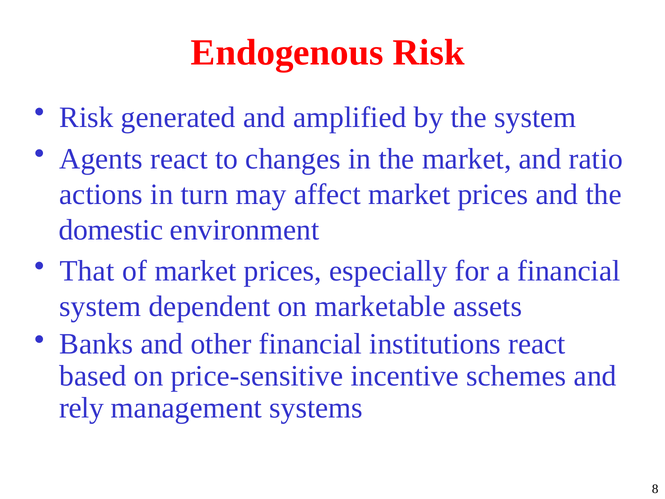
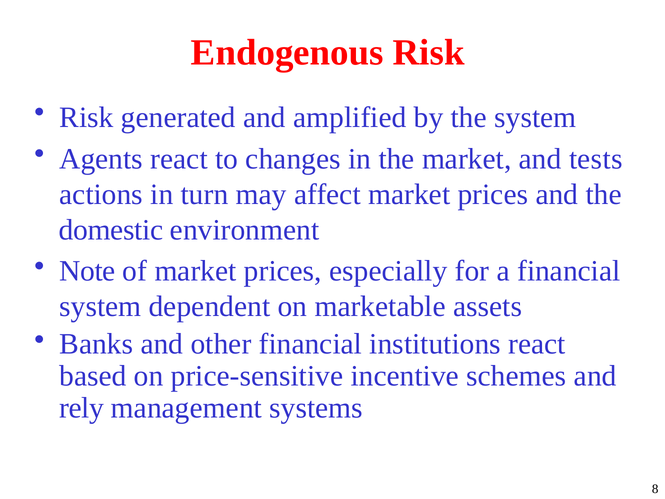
ratio: ratio -> tests
That: That -> Note
